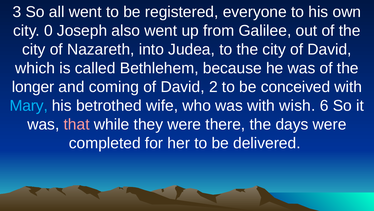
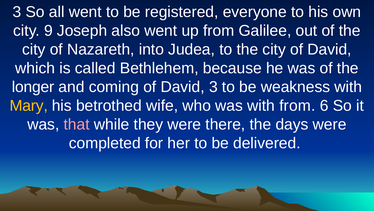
0: 0 -> 9
David 2: 2 -> 3
conceived: conceived -> weakness
Mary colour: light blue -> yellow
with wish: wish -> from
